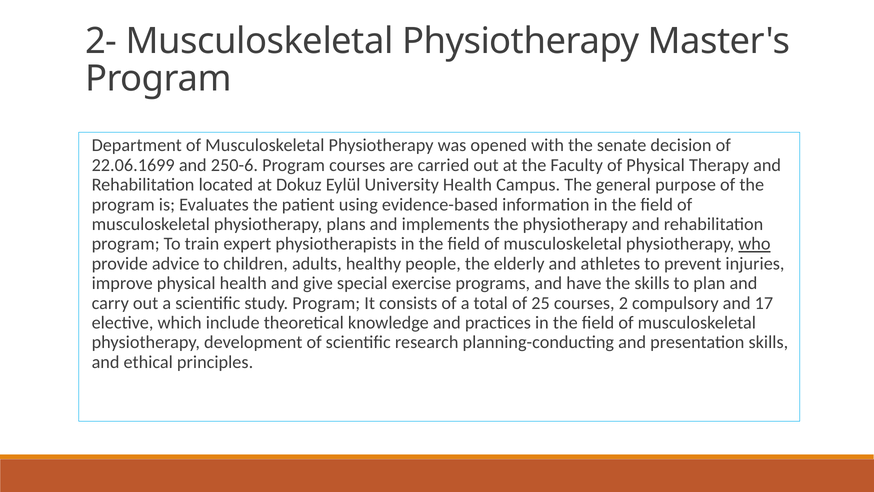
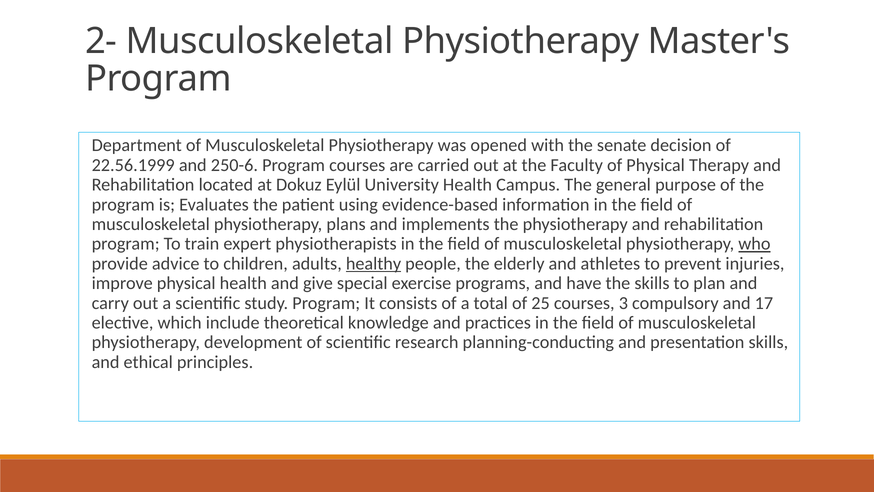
22.06.1699: 22.06.1699 -> 22.56.1999
healthy underline: none -> present
2: 2 -> 3
